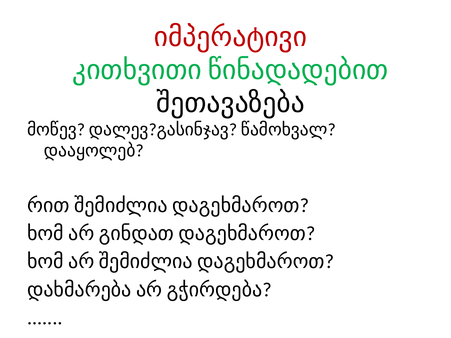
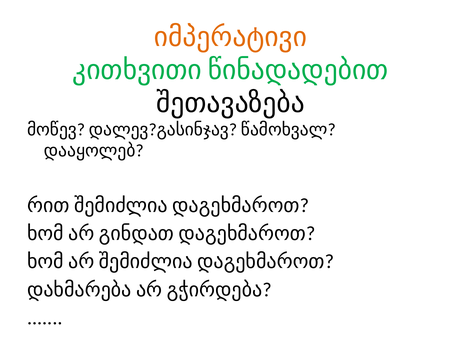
იმპერატივი colour: red -> orange
